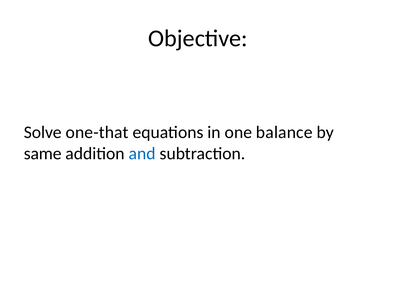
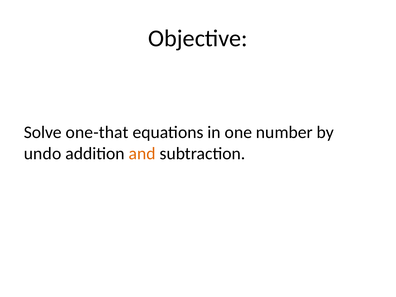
balance: balance -> number
same: same -> undo
and colour: blue -> orange
